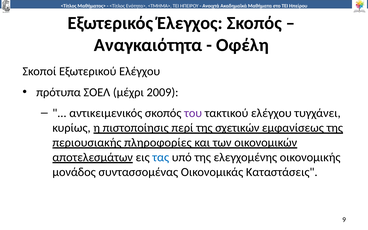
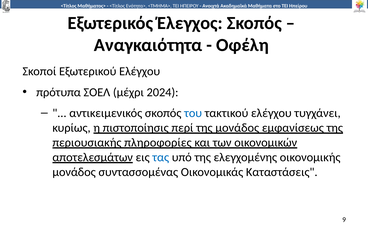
2009: 2009 -> 2024
του colour: purple -> blue
της σχετικών: σχετικών -> μονάδος
